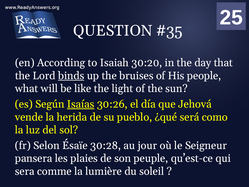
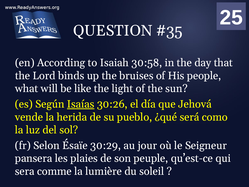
30:20: 30:20 -> 30:58
binds underline: present -> none
30:28: 30:28 -> 30:29
